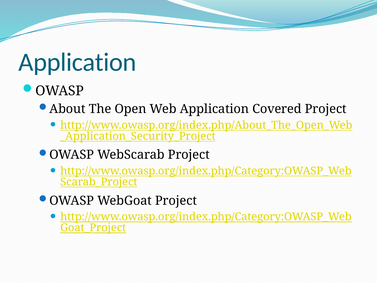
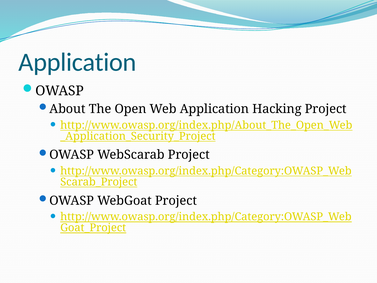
Covered: Covered -> Hacking
